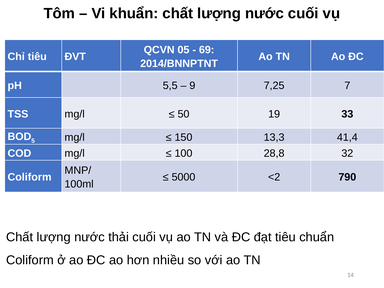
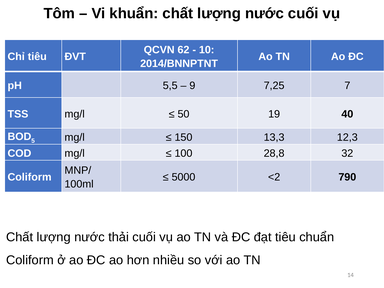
05: 05 -> 62
69: 69 -> 10
33: 33 -> 40
41,4: 41,4 -> 12,3
